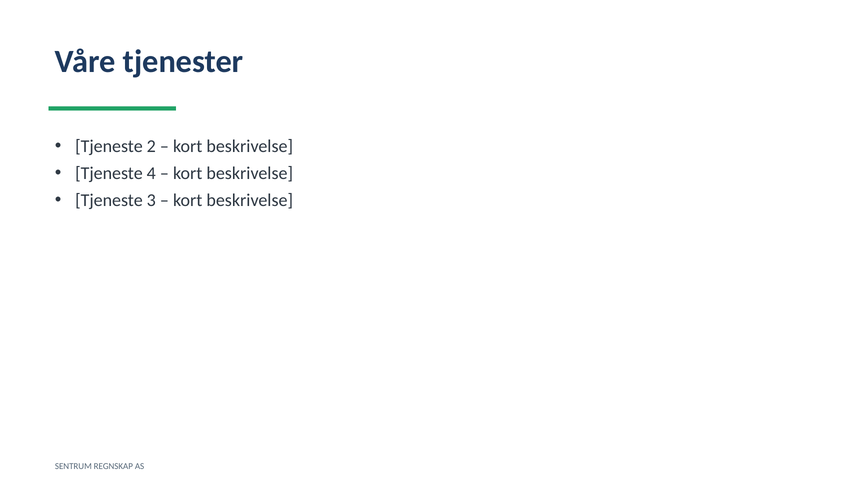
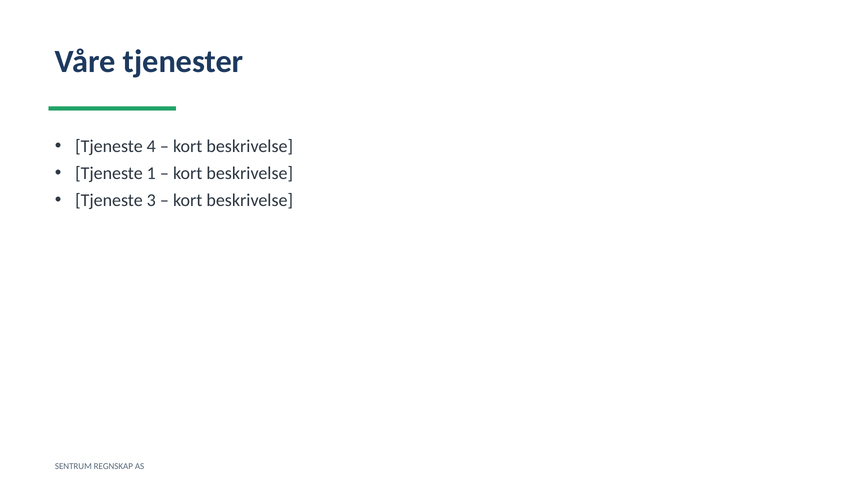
2: 2 -> 4
4: 4 -> 1
